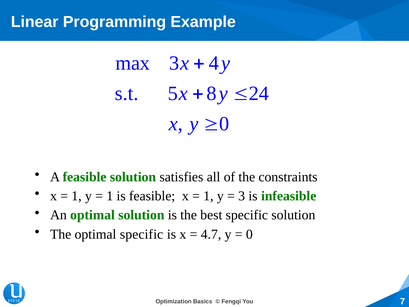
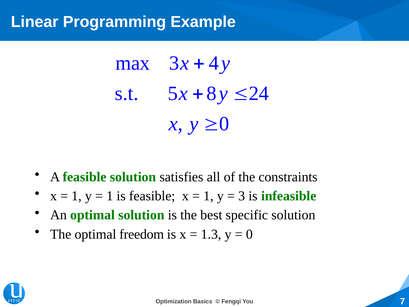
optimal specific: specific -> freedom
4.7: 4.7 -> 1.3
